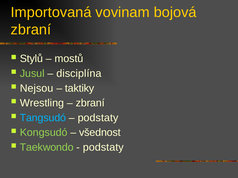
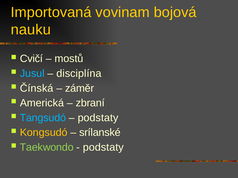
zbraní at (31, 30): zbraní -> nauku
Stylů: Stylů -> Cvičí
Jusul colour: light green -> light blue
Nejsou: Nejsou -> Čínská
taktiky: taktiky -> záměr
Wrestling: Wrestling -> Americká
Kongsudó colour: light green -> yellow
všednost: všednost -> srílanské
